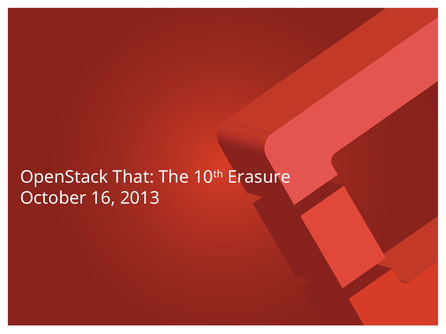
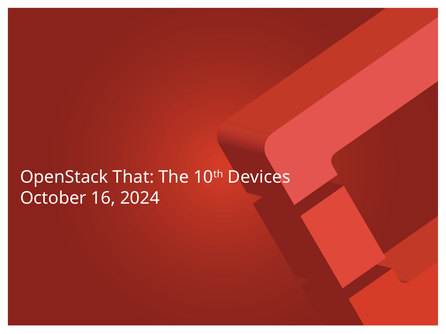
Erasure: Erasure -> Devices
2013: 2013 -> 2024
